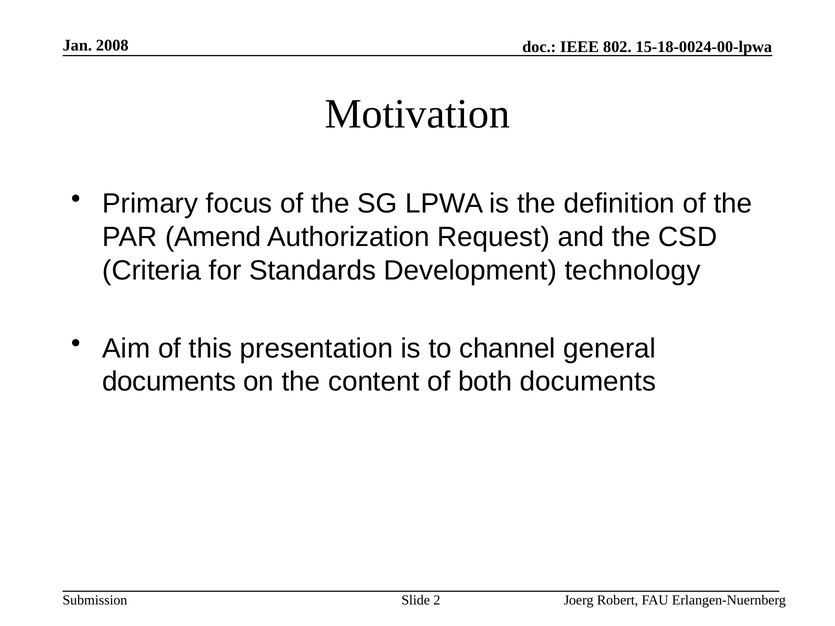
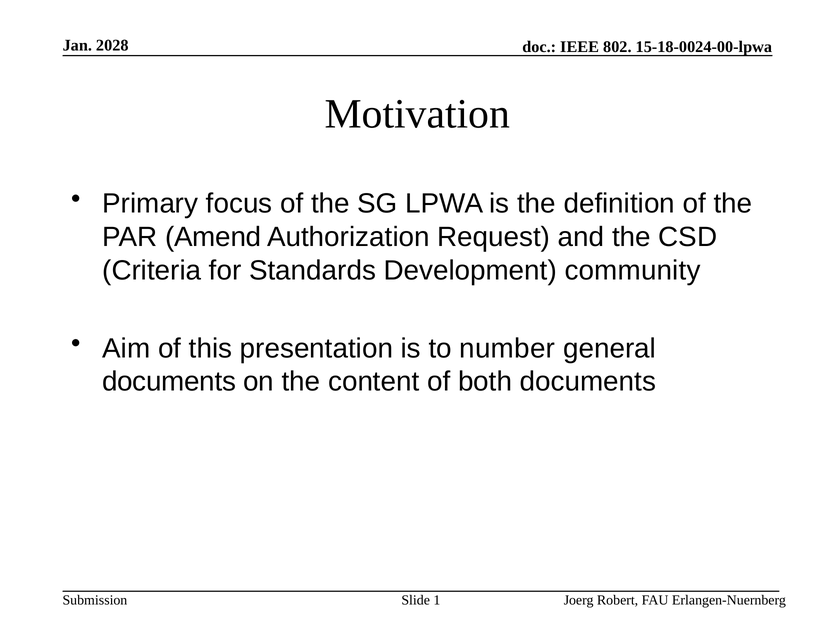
2008: 2008 -> 2028
technology: technology -> community
channel: channel -> number
2: 2 -> 1
